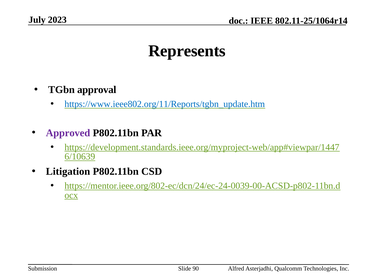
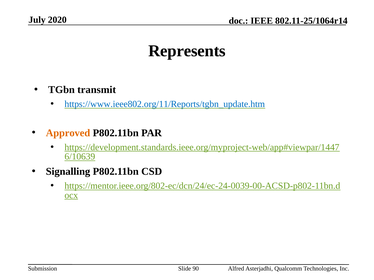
2023: 2023 -> 2020
approval: approval -> transmit
Approved colour: purple -> orange
Litigation: Litigation -> Signalling
